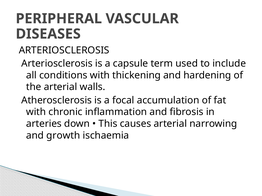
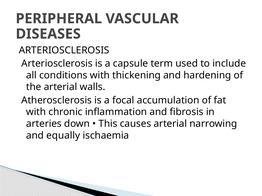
growth: growth -> equally
